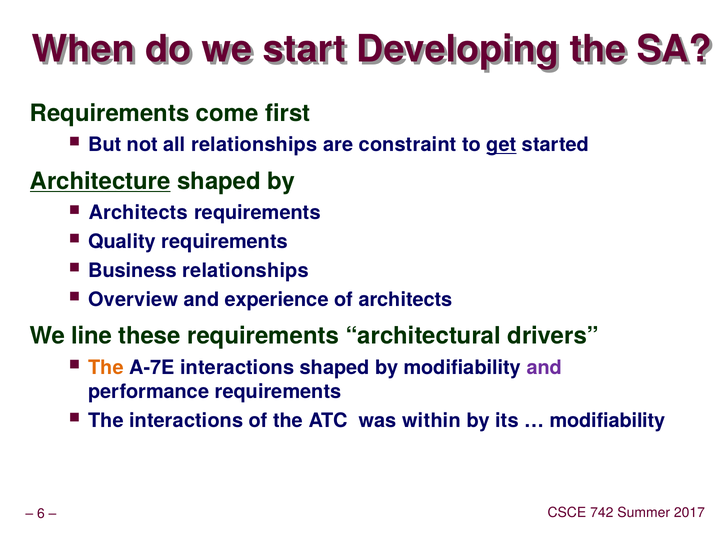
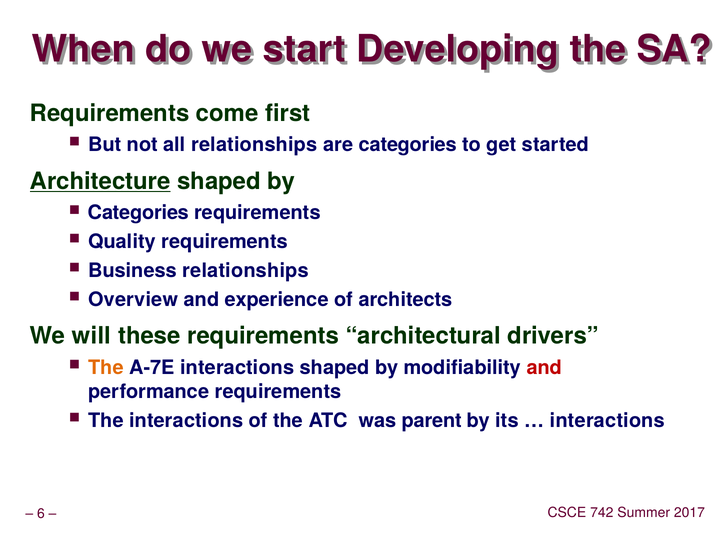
are constraint: constraint -> categories
get underline: present -> none
Architects at (138, 213): Architects -> Categories
line: line -> will
and at (544, 368) colour: purple -> red
within: within -> parent
modifiability at (608, 420): modifiability -> interactions
